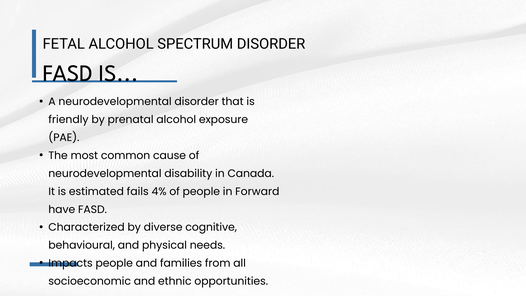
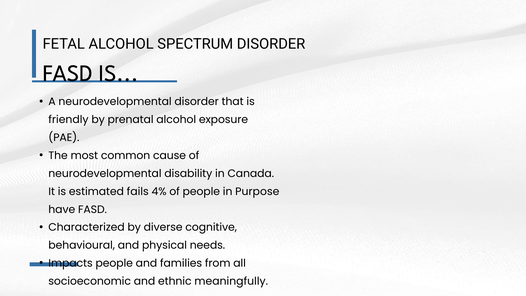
Forward: Forward -> Purpose
opportunities: opportunities -> meaningfully
